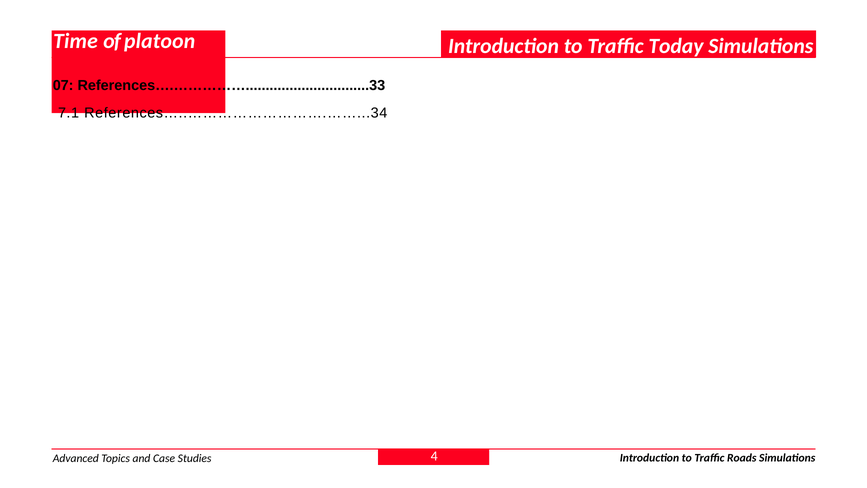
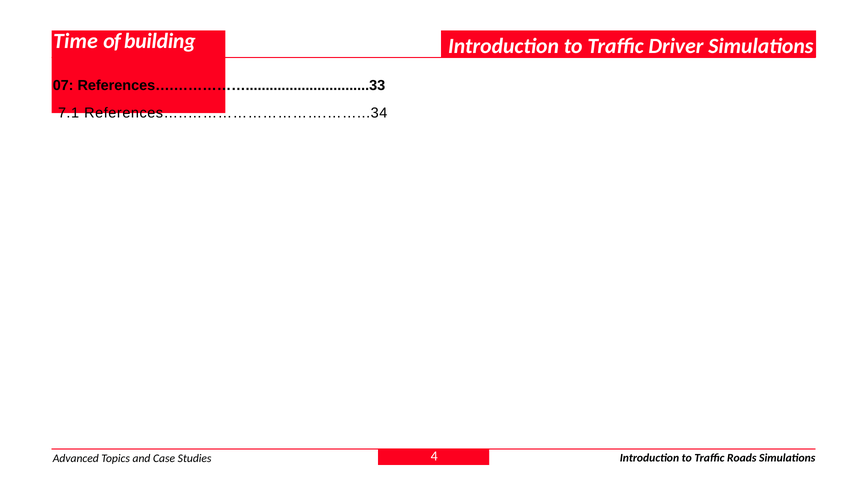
platoon: platoon -> building
Today: Today -> Driver
